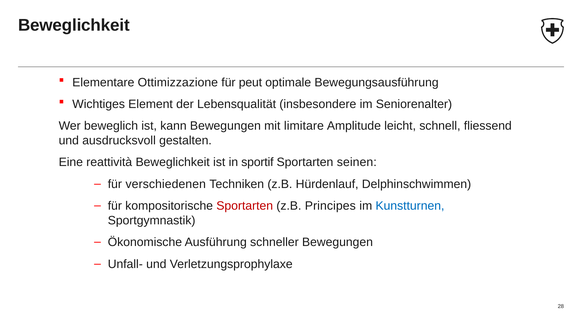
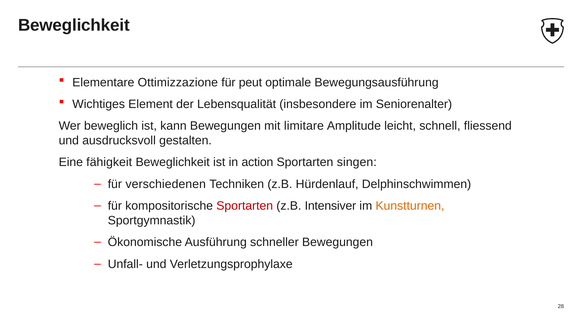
reattività: reattività -> fähigkeit
sportif: sportif -> action
seinen: seinen -> singen
Principes: Principes -> Intensiver
Kunstturnen colour: blue -> orange
